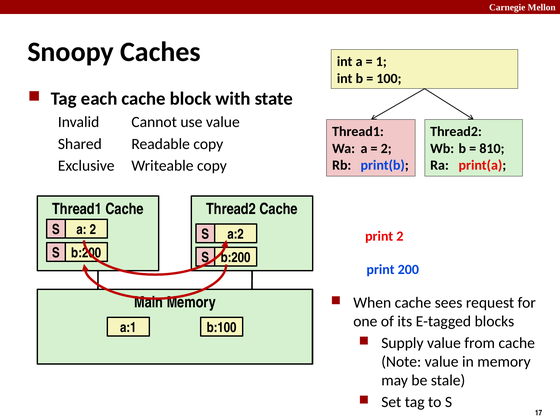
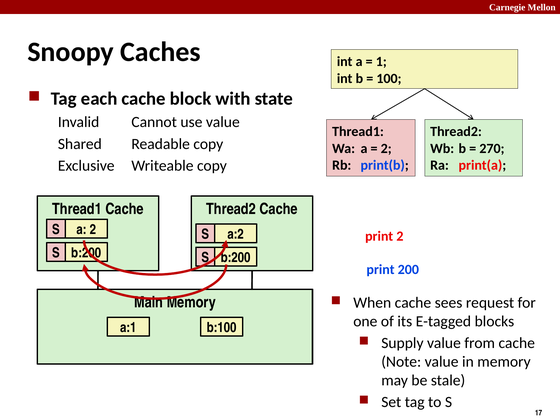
810: 810 -> 270
